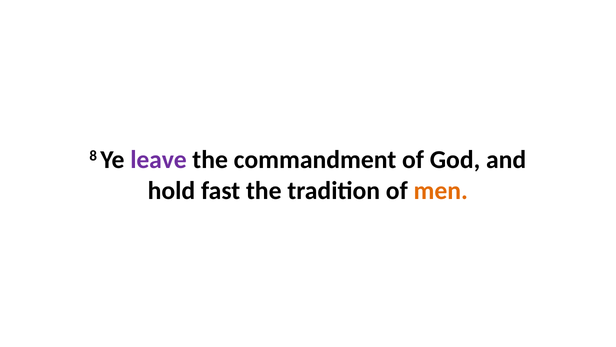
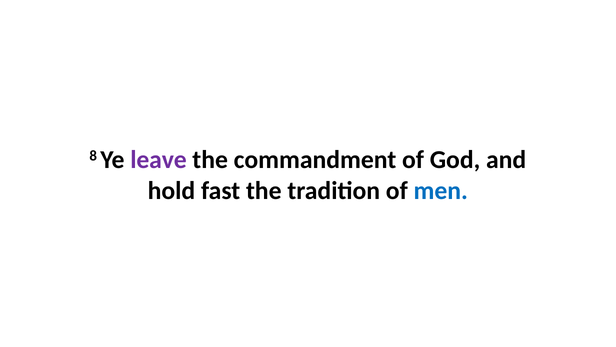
men colour: orange -> blue
